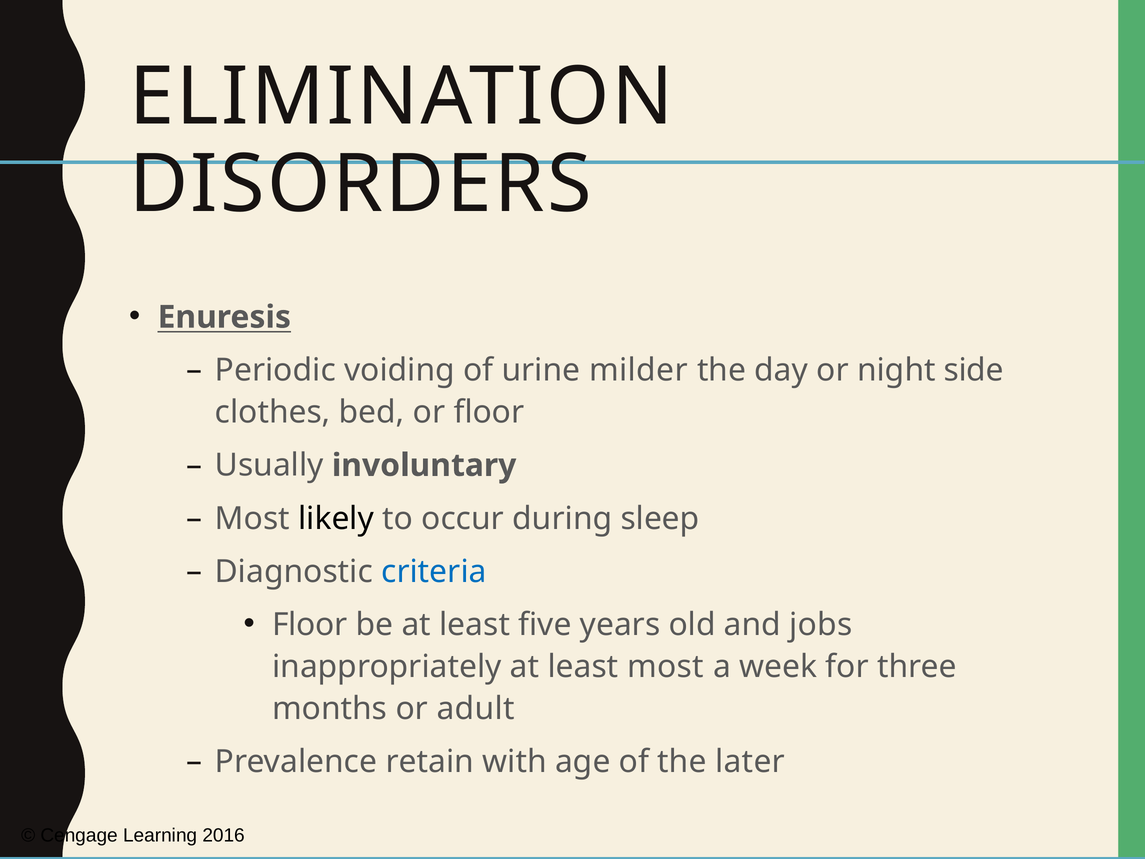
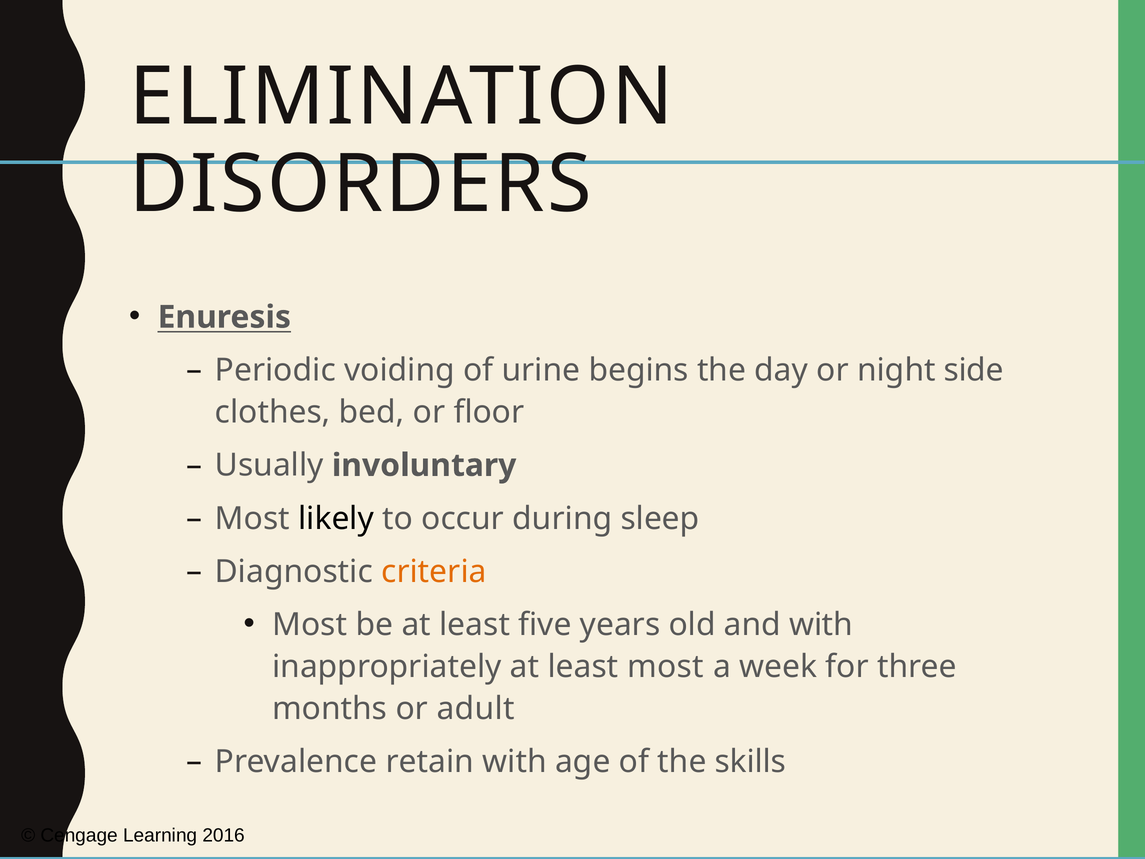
milder: milder -> begins
criteria colour: blue -> orange
Floor at (310, 625): Floor -> Most
and jobs: jobs -> with
later: later -> skills
